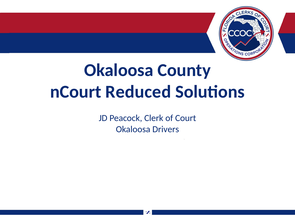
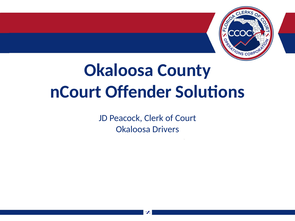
Reduced: Reduced -> Offender
